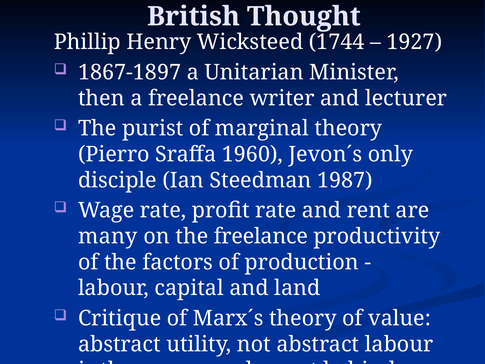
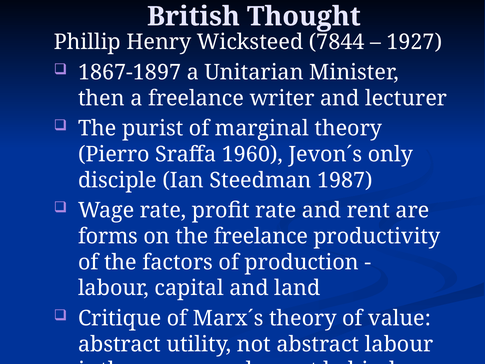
1744: 1744 -> 7844
many: many -> forms
